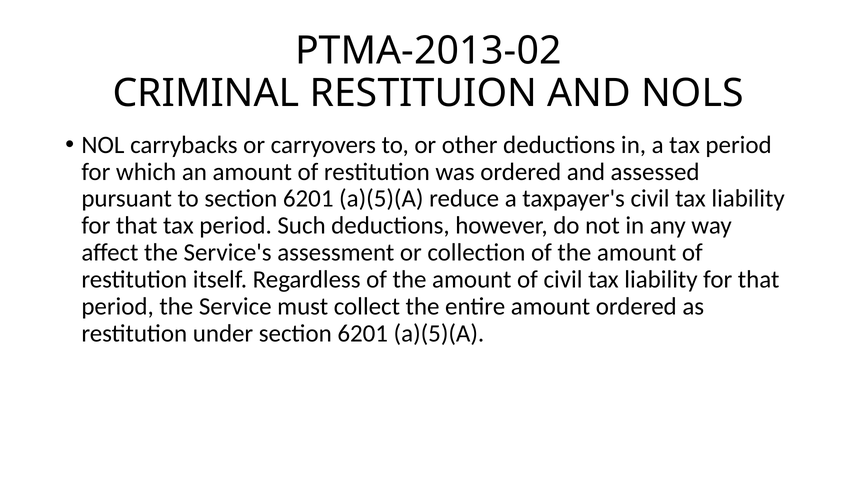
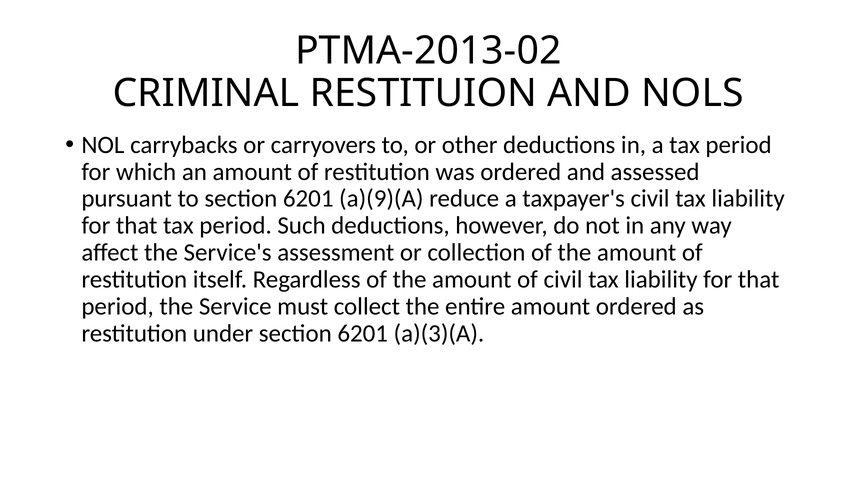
to section 6201 a)(5)(A: a)(5)(A -> a)(9)(A
under section 6201 a)(5)(A: a)(5)(A -> a)(3)(A
